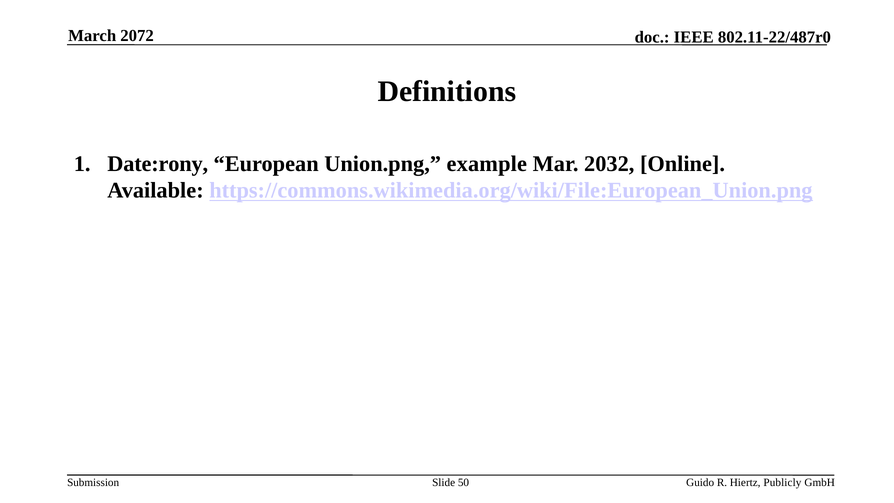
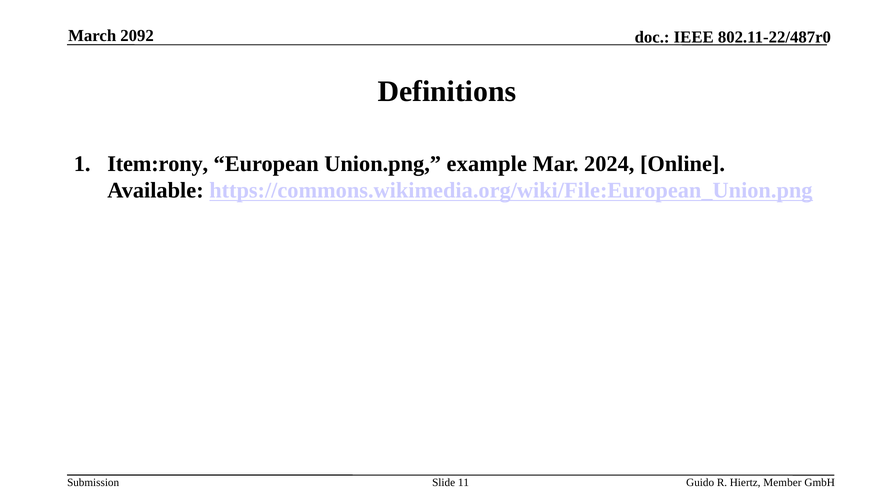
2072: 2072 -> 2092
Date:rony: Date:rony -> Item:rony
2032: 2032 -> 2024
50: 50 -> 11
Publicly: Publicly -> Member
